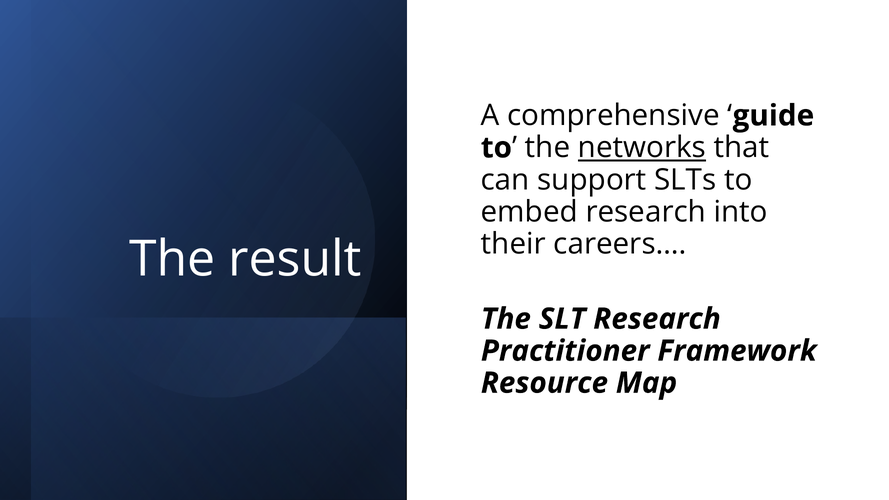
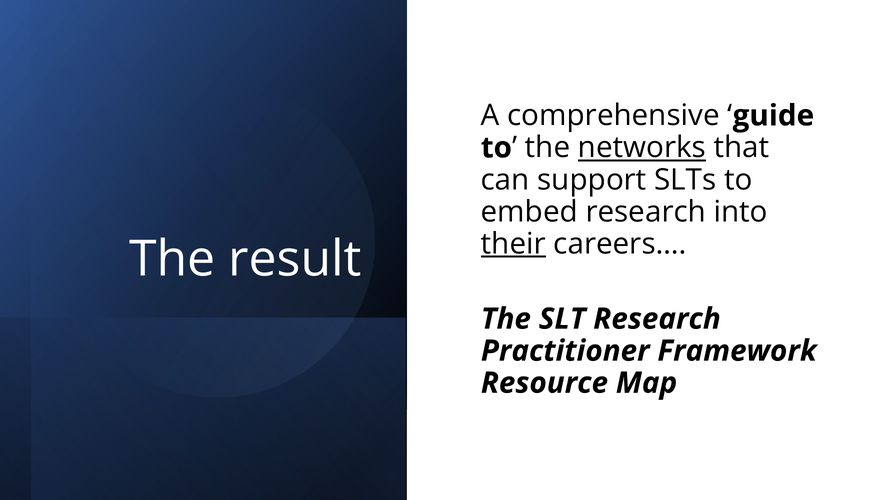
their underline: none -> present
